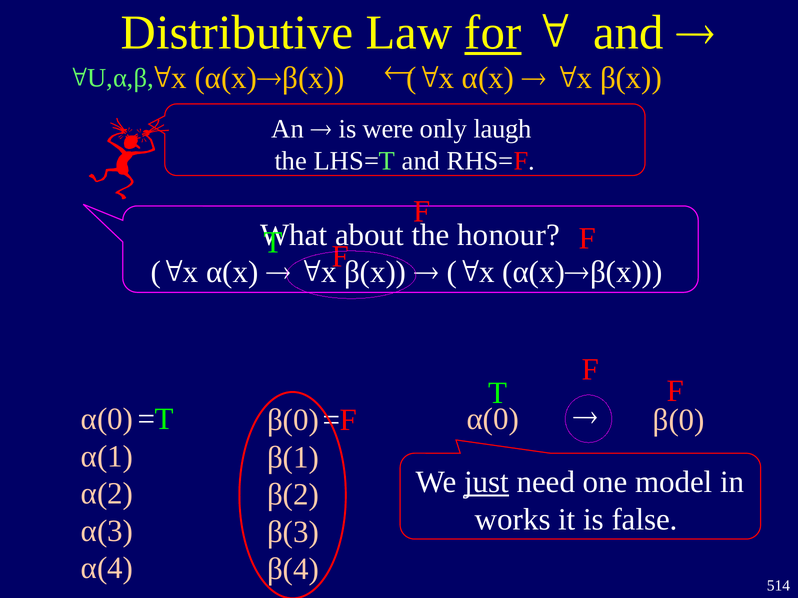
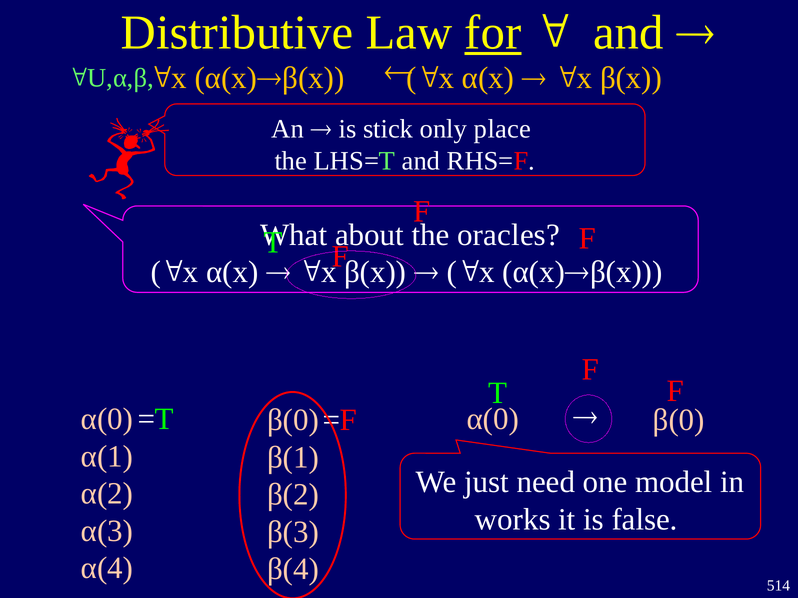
were: were -> stick
laugh: laugh -> place
honour: honour -> oracles
just underline: present -> none
